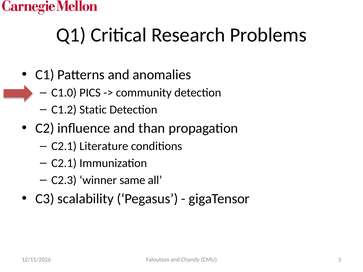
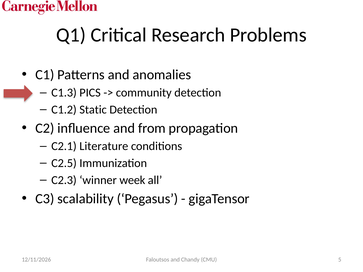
C1.0: C1.0 -> C1.3
than: than -> from
C2.1 at (64, 163): C2.1 -> C2.5
same: same -> week
